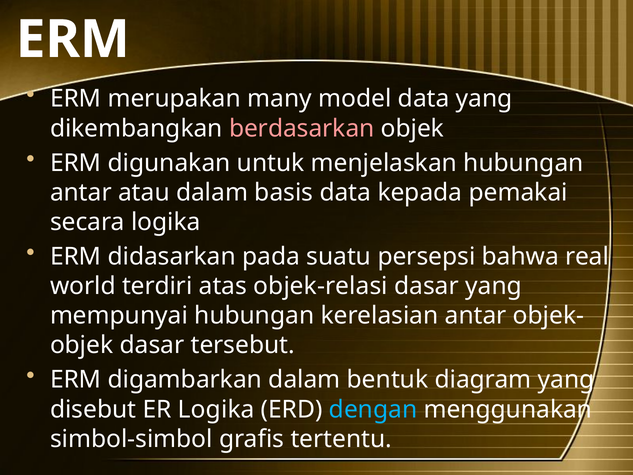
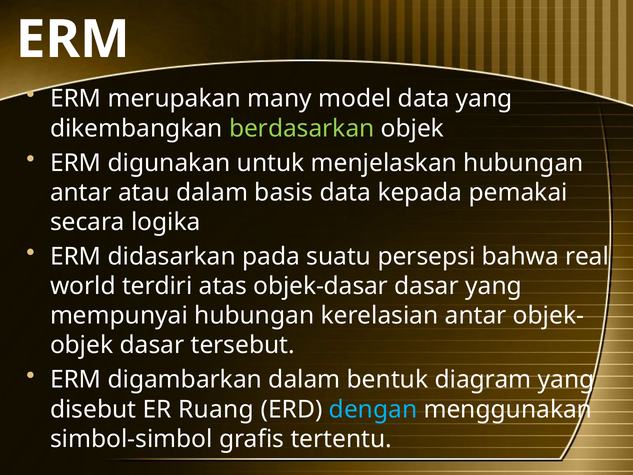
berdasarkan colour: pink -> light green
objek-relasi: objek-relasi -> objek-dasar
ER Logika: Logika -> Ruang
